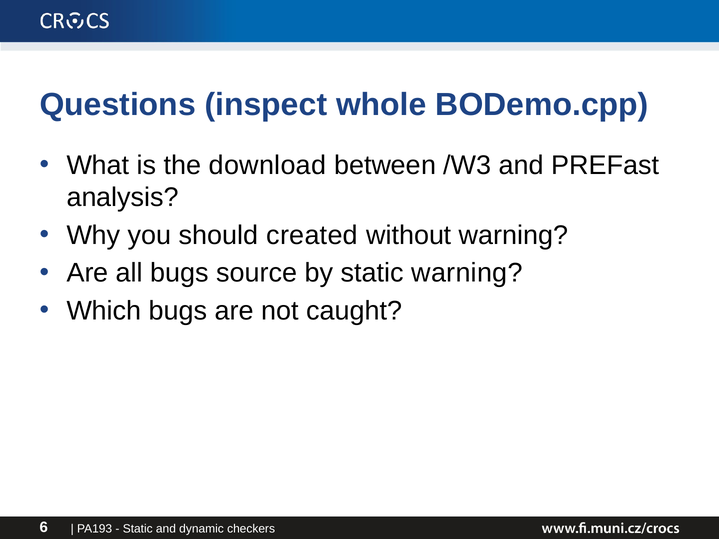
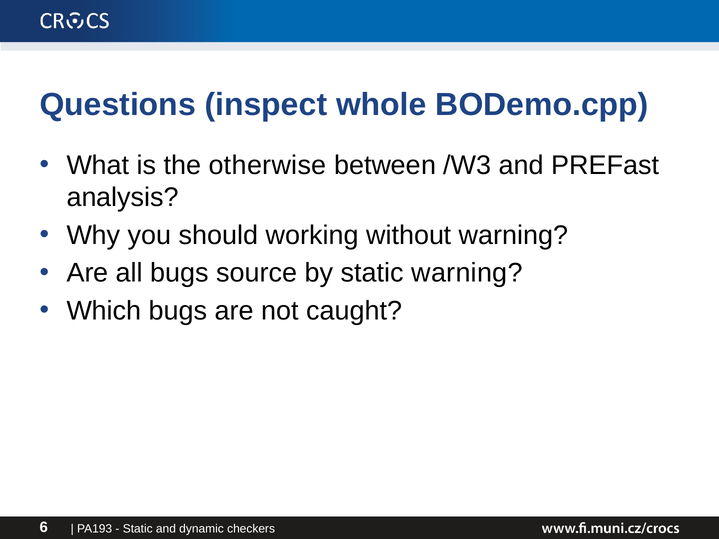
download: download -> otherwise
created: created -> working
